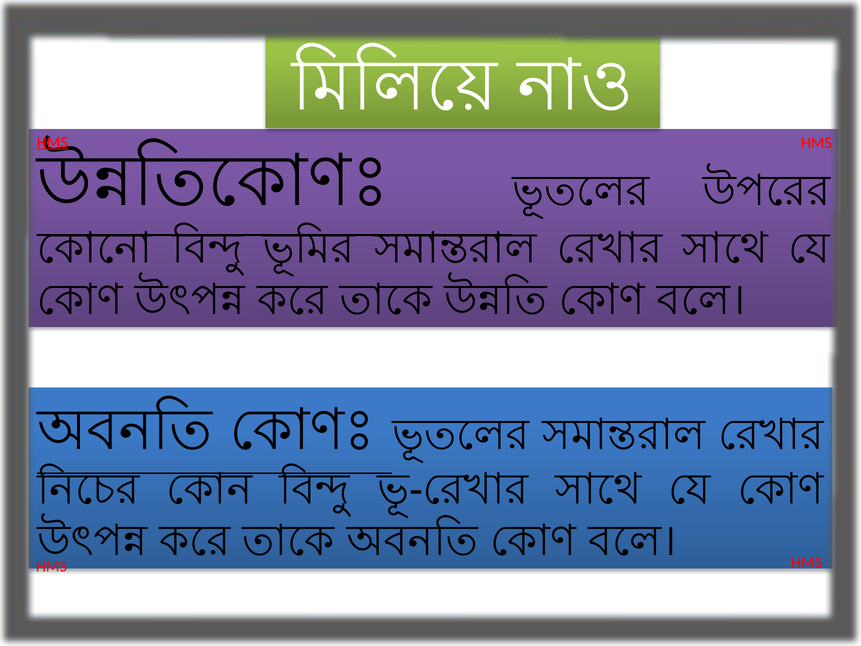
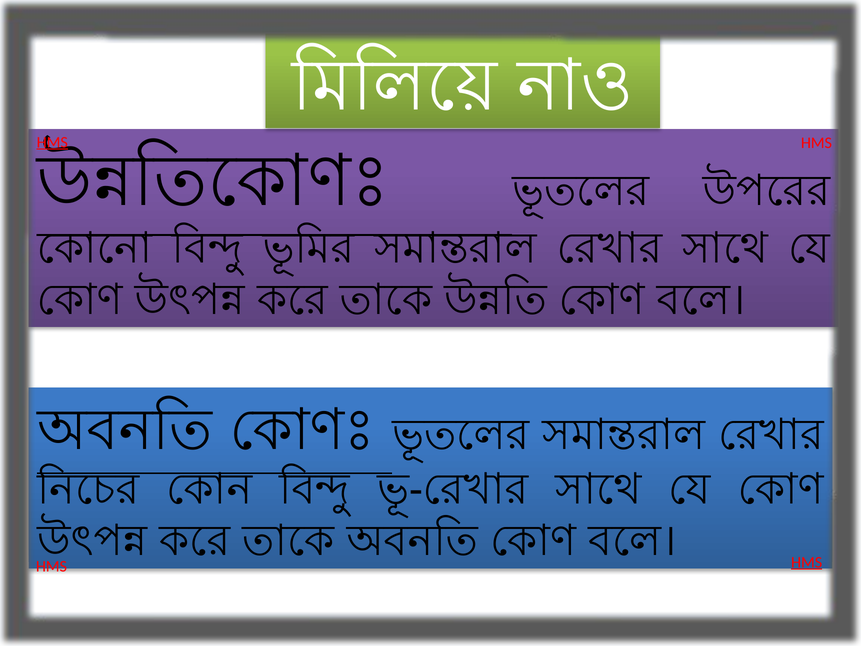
HMS at (807, 562) underline: none -> present
